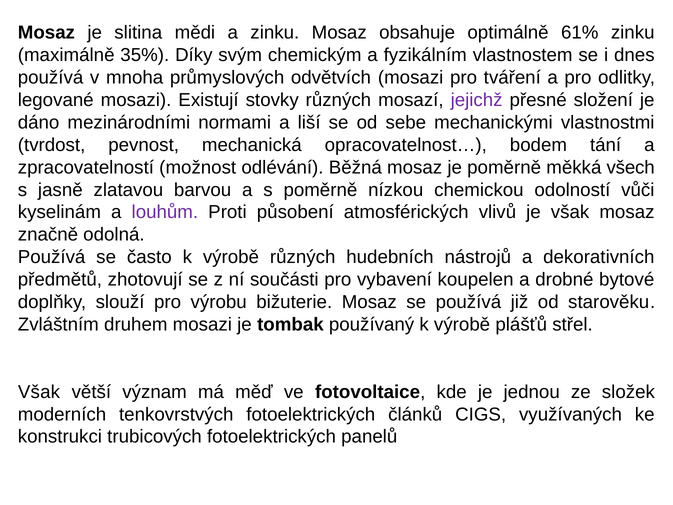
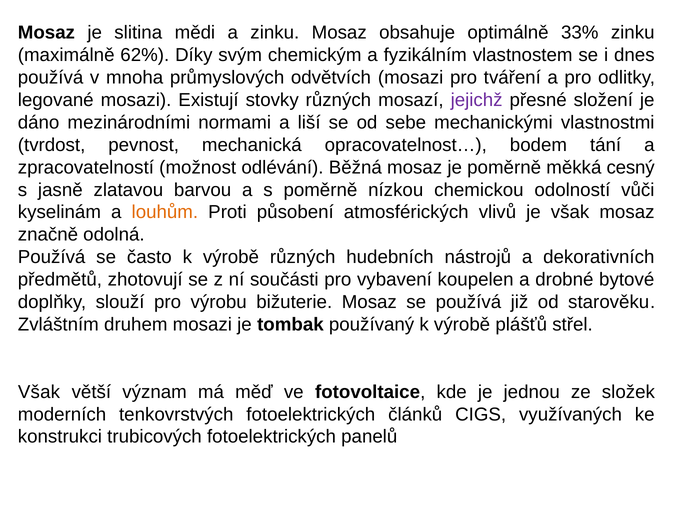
61%: 61% -> 33%
35%: 35% -> 62%
všech: všech -> cesný
louhům colour: purple -> orange
